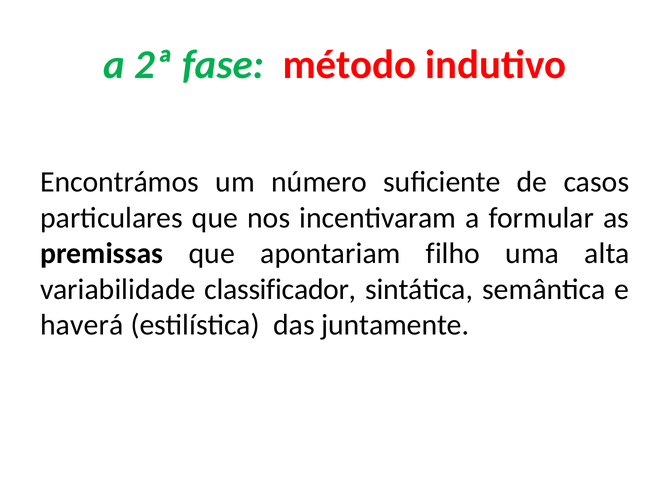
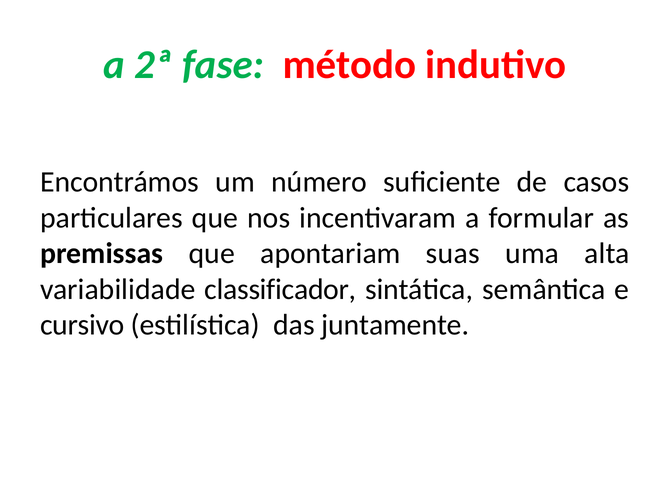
filho: filho -> suas
haverá: haverá -> cursivo
